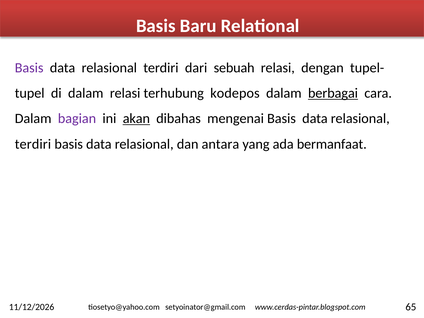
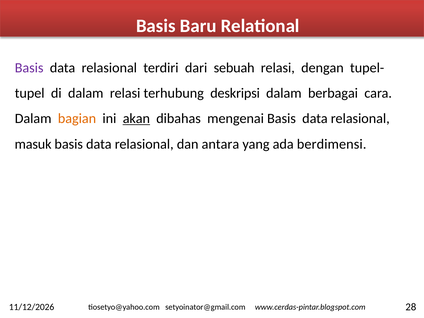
kodepos: kodepos -> deskripsi
berbagai underline: present -> none
bagian colour: purple -> orange
terdiri at (33, 144): terdiri -> masuk
bermanfaat: bermanfaat -> berdimensi
65: 65 -> 28
